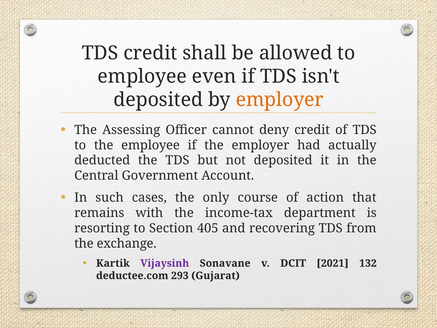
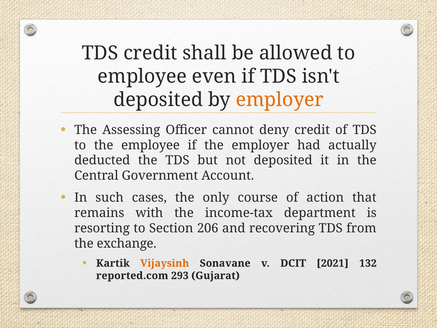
405: 405 -> 206
Vijaysinh colour: purple -> orange
deductee.com: deductee.com -> reported.com
